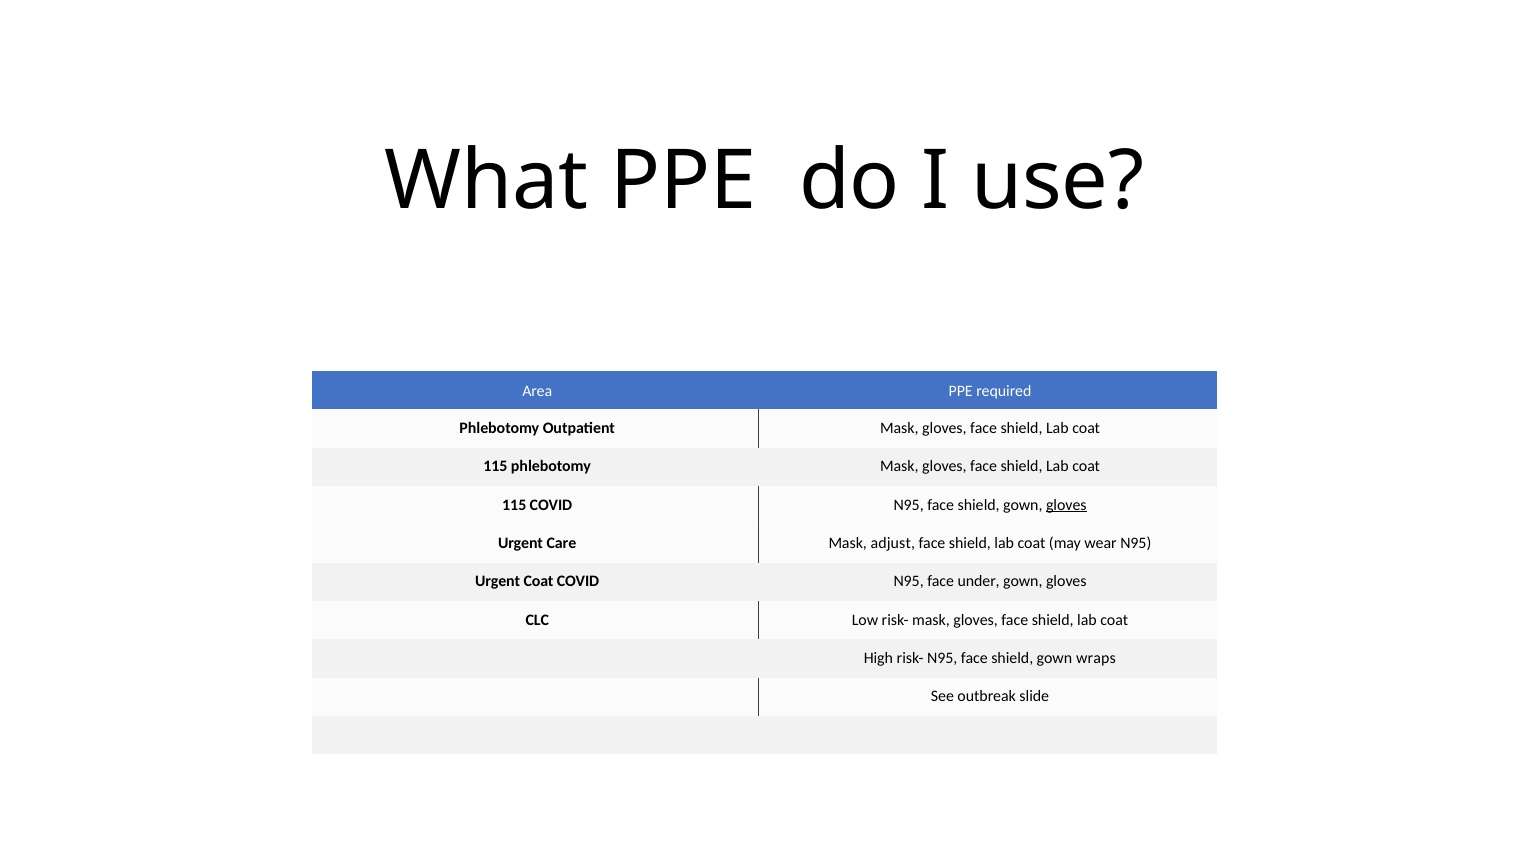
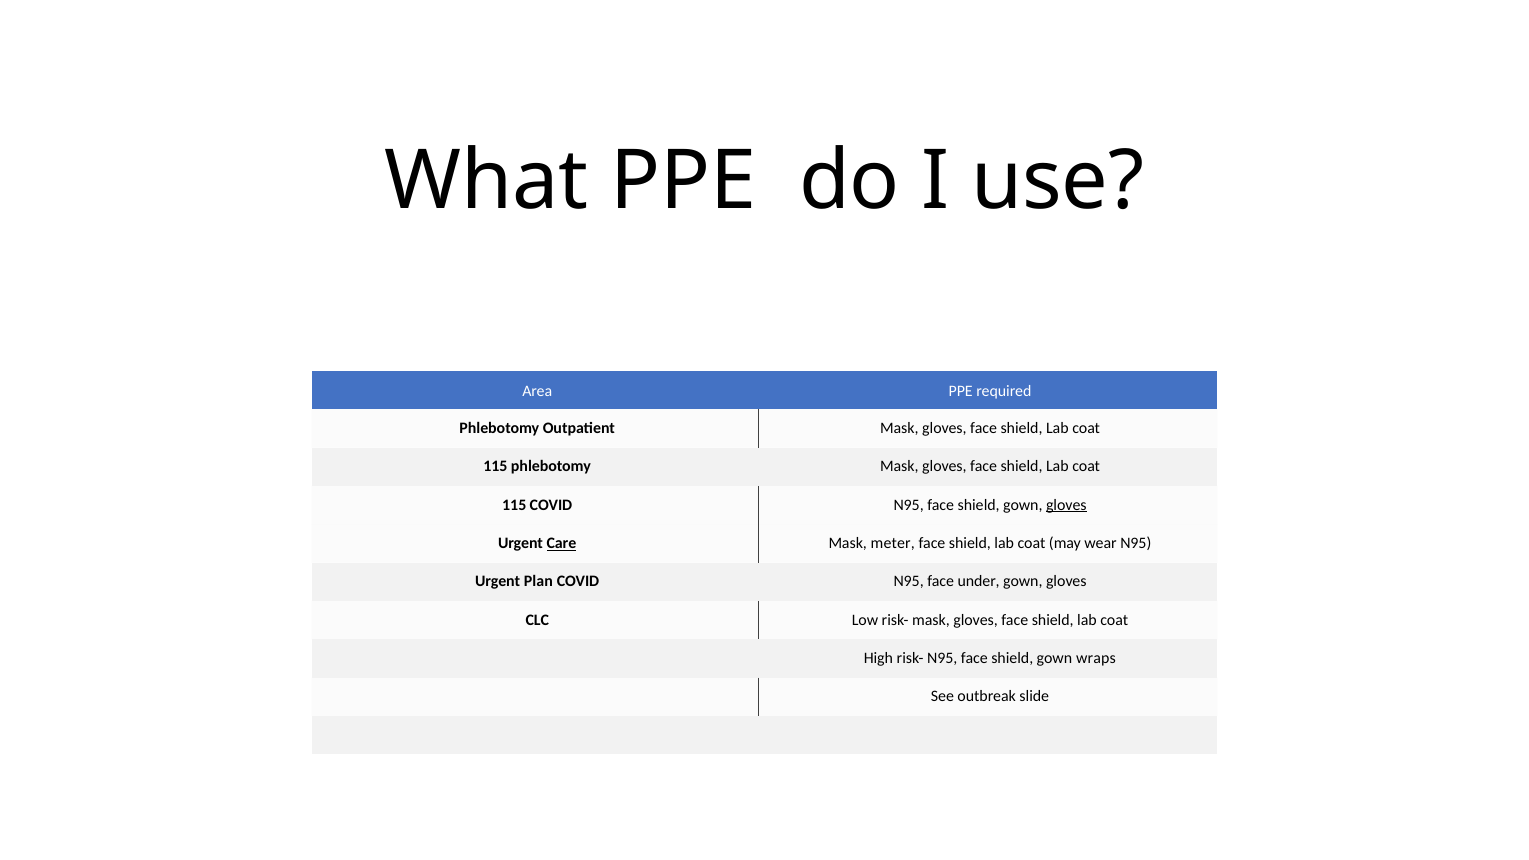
Care underline: none -> present
adjust: adjust -> meter
Urgent Coat: Coat -> Plan
